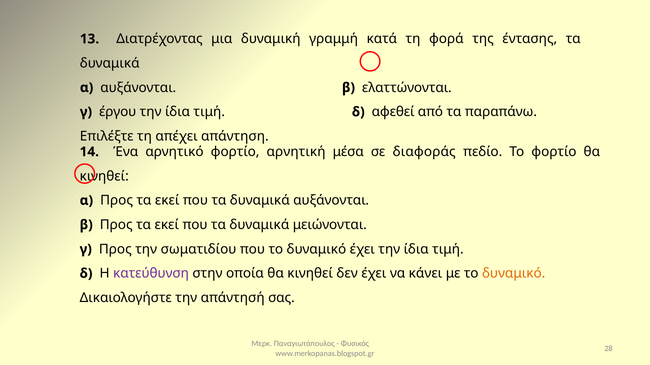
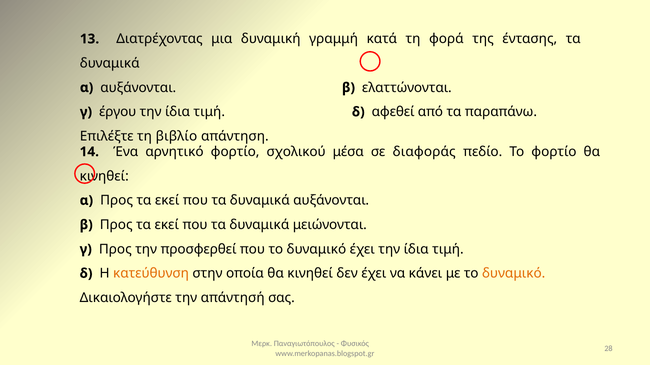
απέχει: απέχει -> βιβλίο
αρνητική: αρνητική -> σχολικού
σωματιδίου: σωματιδίου -> προσφερθεί
κατεύθυνση colour: purple -> orange
